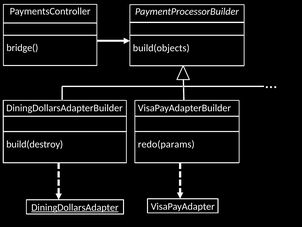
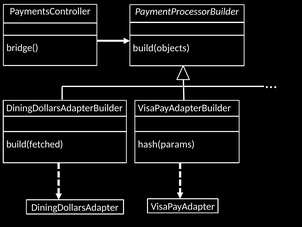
build(destroy: build(destroy -> build(fetched
redo(params: redo(params -> hash(params
DiningDollarsAdapter underline: present -> none
